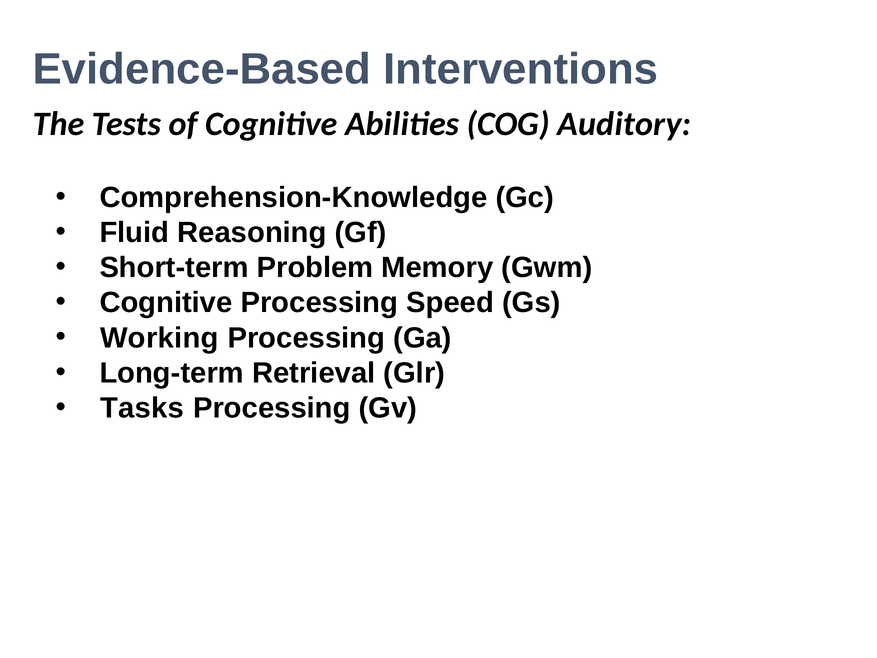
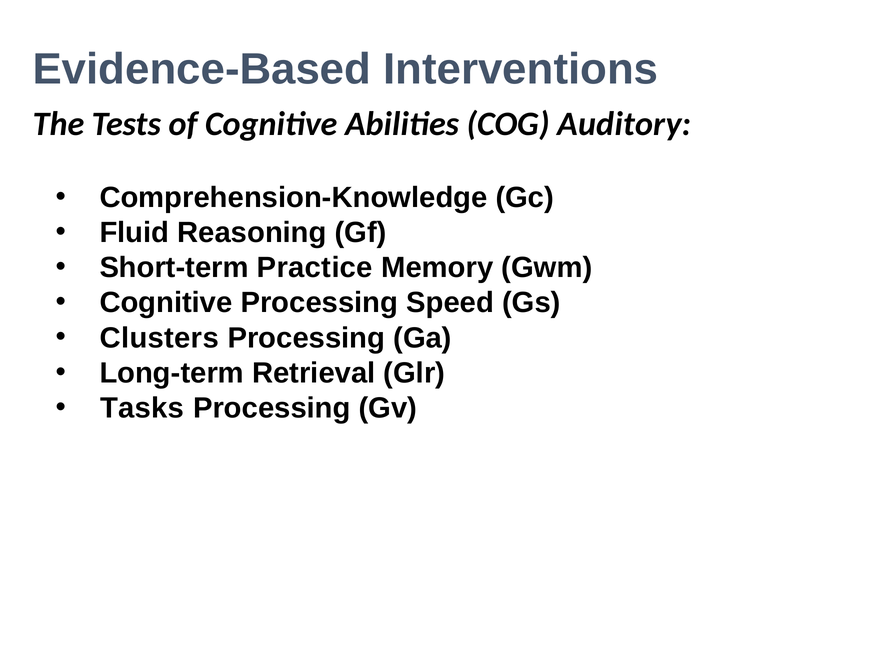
Problem: Problem -> Practice
Working: Working -> Clusters
